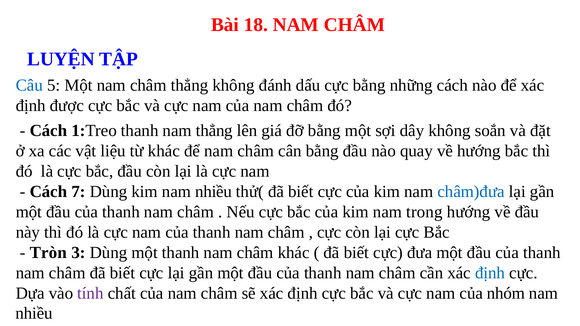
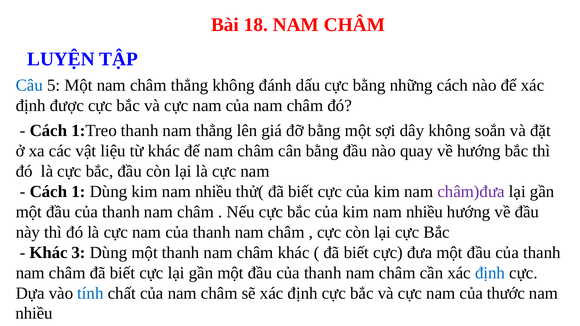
7: 7 -> 1
châm)đưa colour: blue -> purple
của kim nam trong: trong -> nhiều
Tròn at (48, 253): Tròn -> Khác
tính colour: purple -> blue
nhóm: nhóm -> thước
